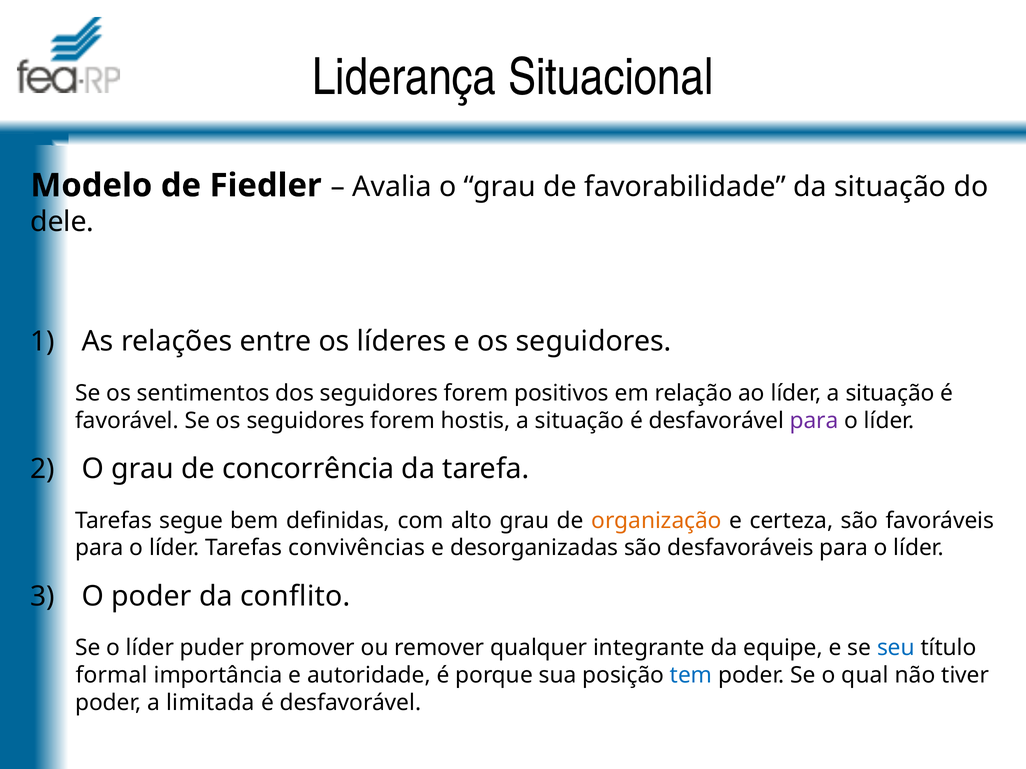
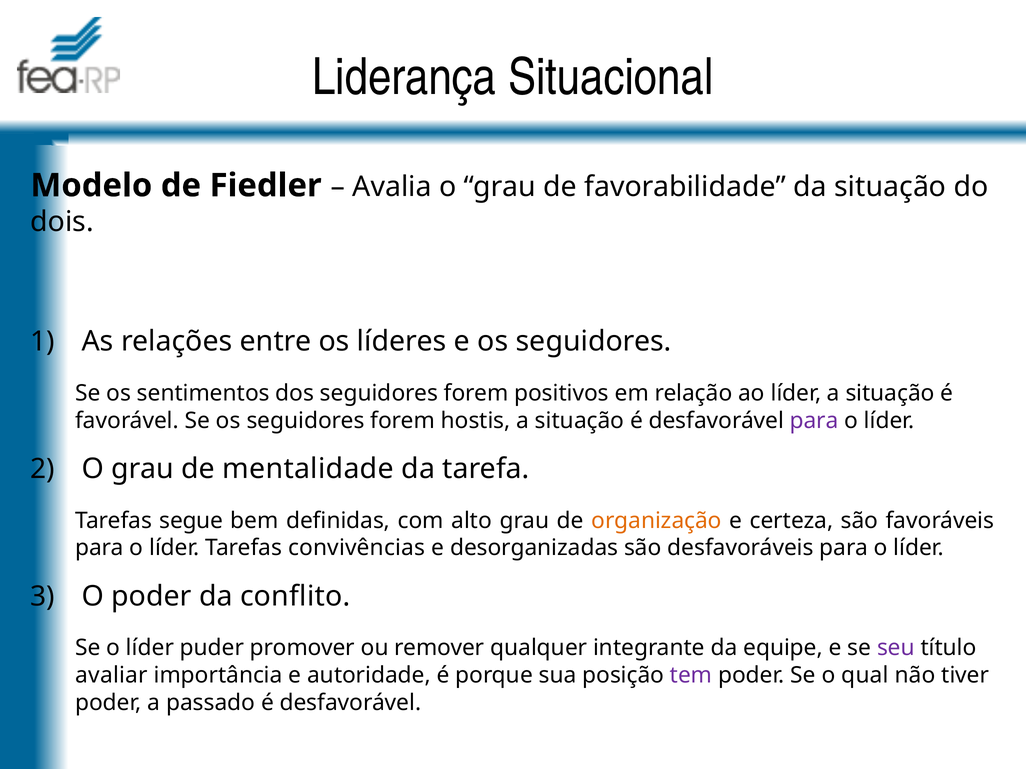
dele: dele -> dois
concorrência: concorrência -> mentalidade
seu colour: blue -> purple
formal: formal -> avaliar
tem colour: blue -> purple
limitada: limitada -> passado
